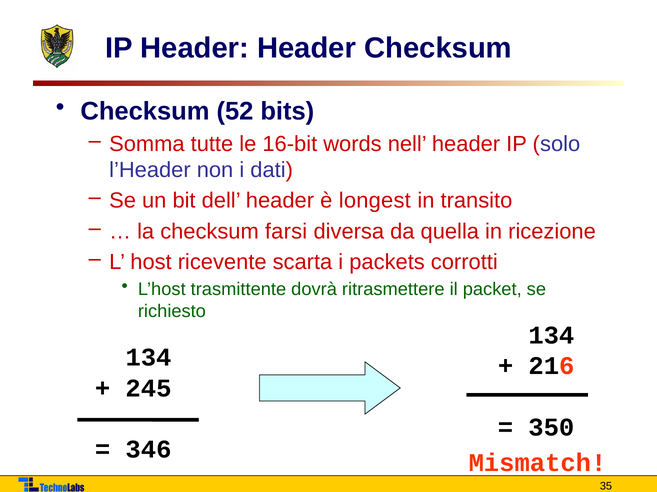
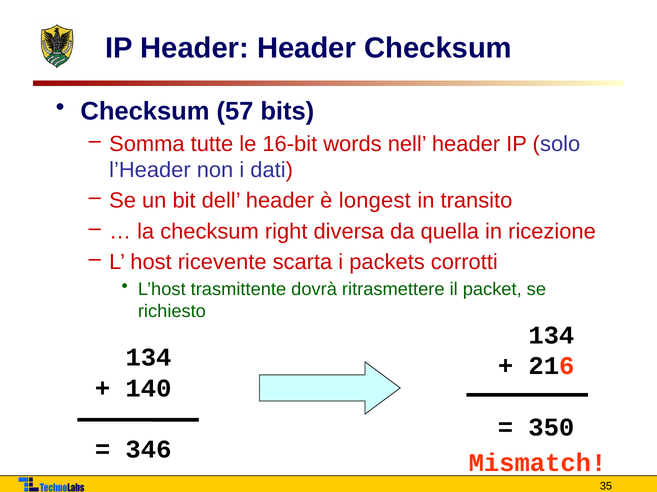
52: 52 -> 57
farsi: farsi -> right
245: 245 -> 140
